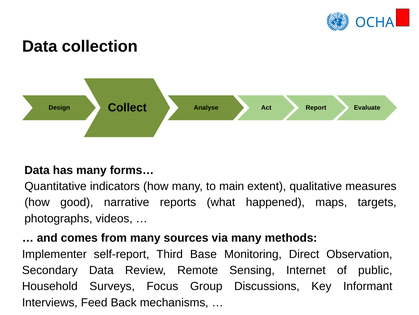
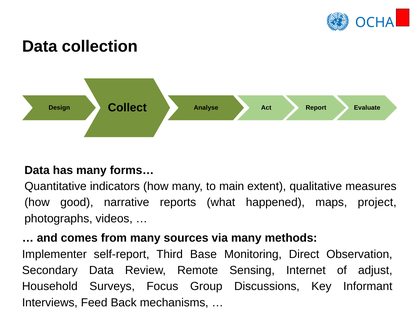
targets: targets -> project
public: public -> adjust
